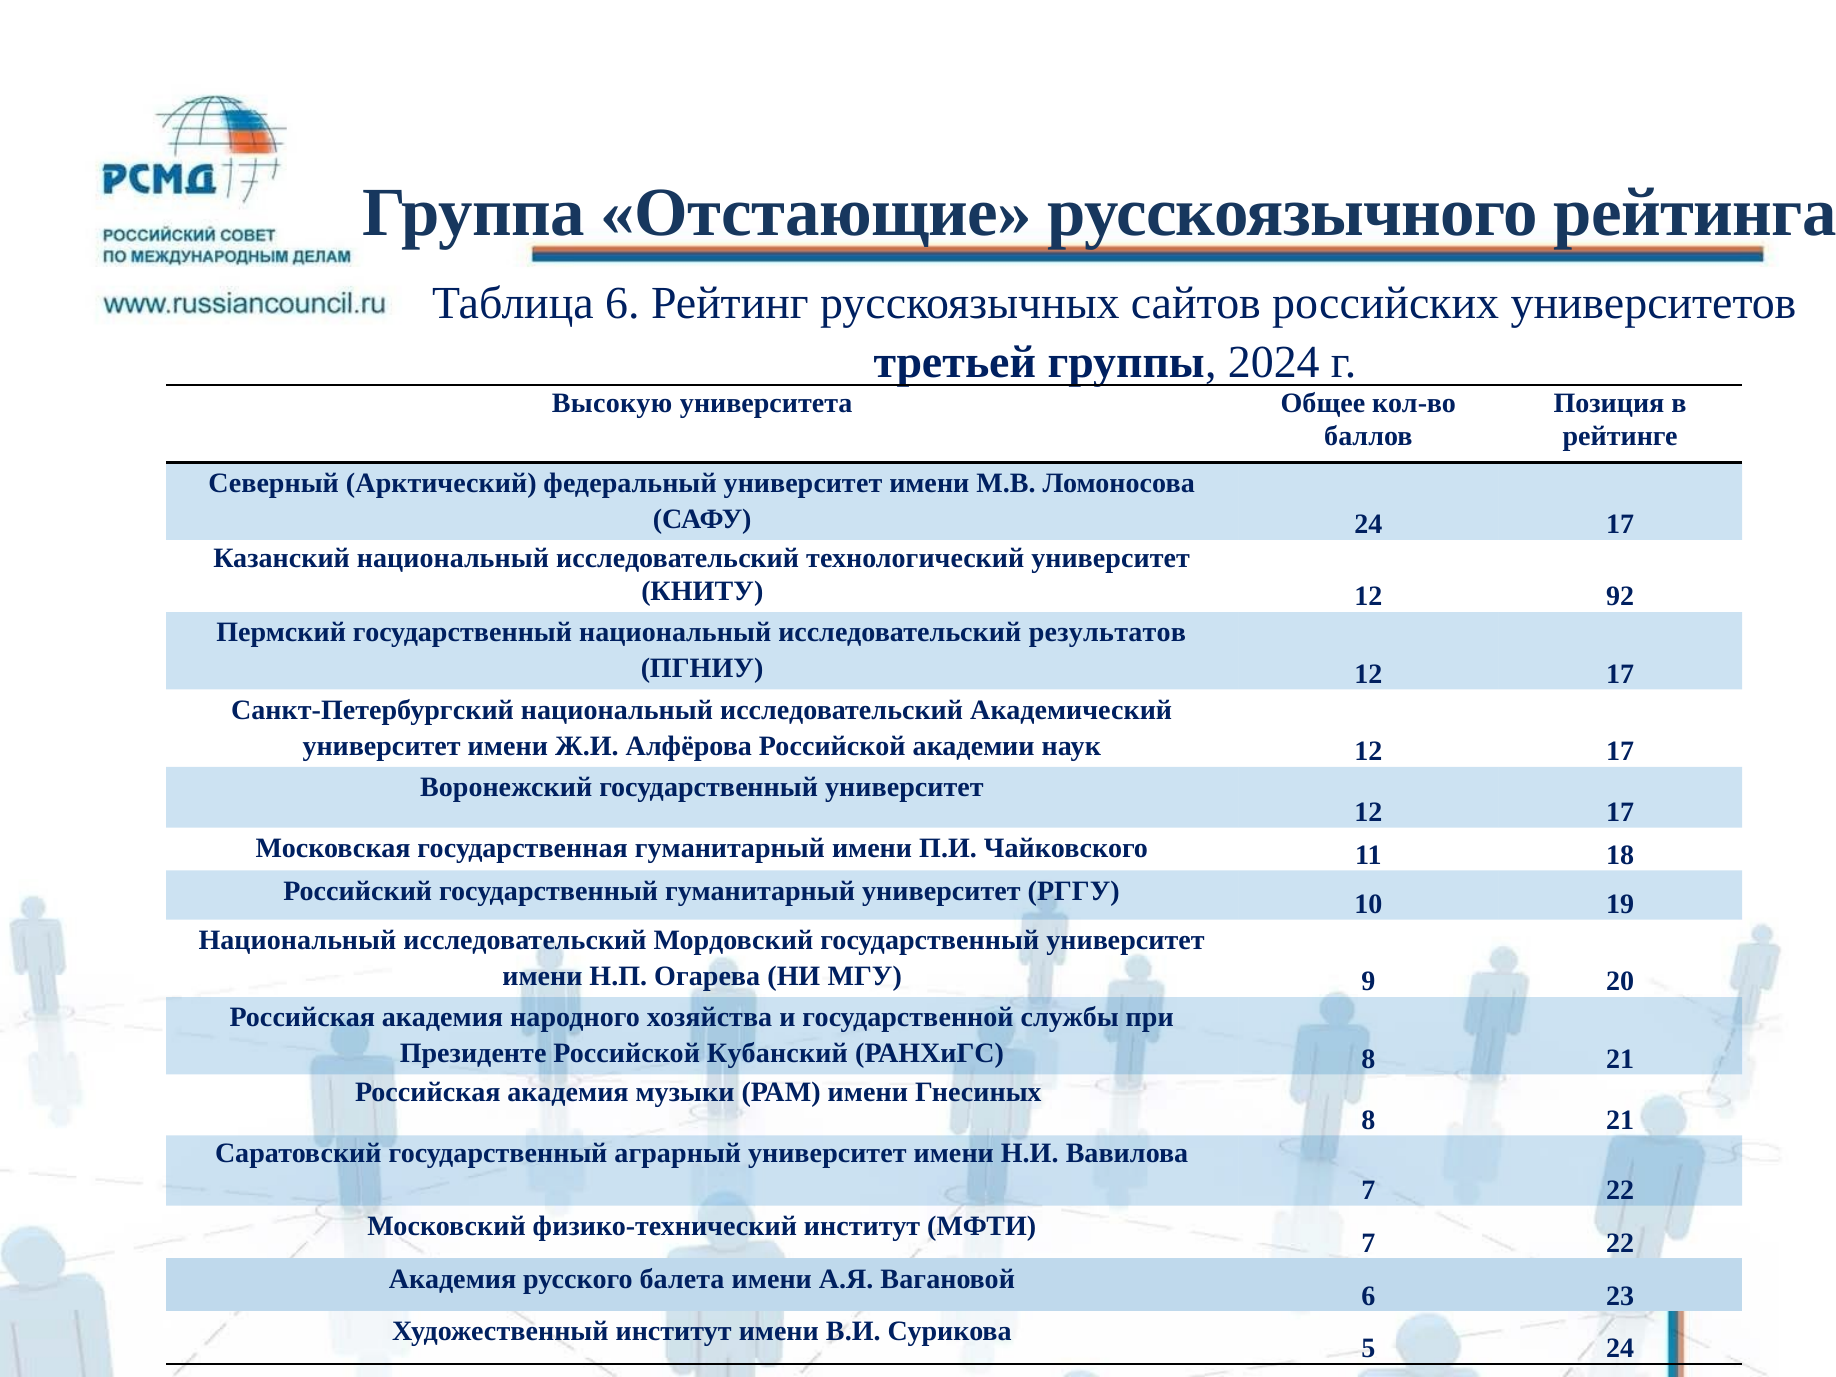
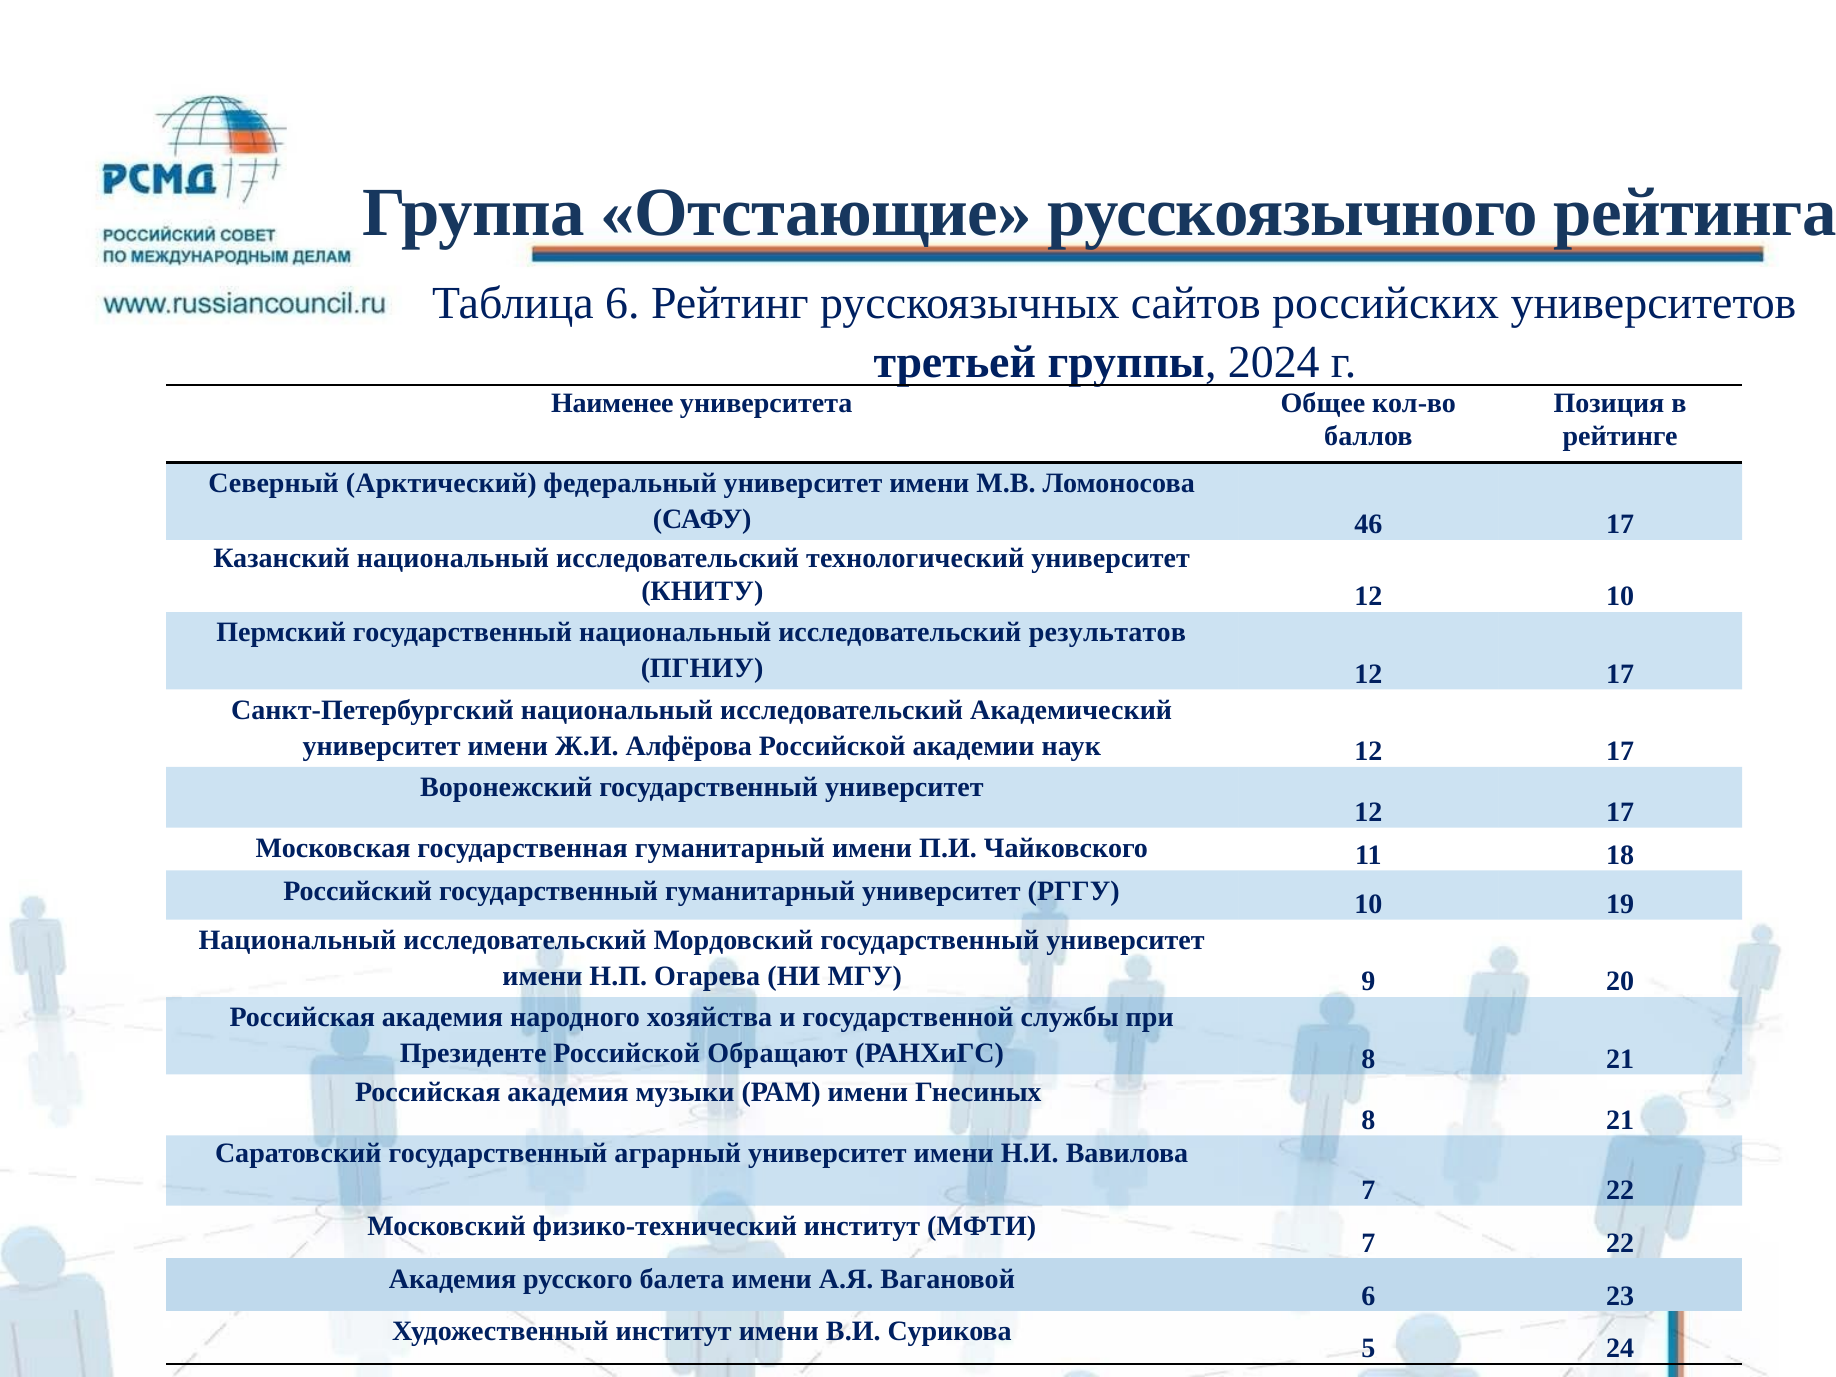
Высокую: Высокую -> Наименее
САФУ 24: 24 -> 46
12 92: 92 -> 10
Кубанский: Кубанский -> Обращают
